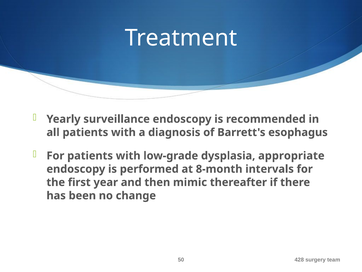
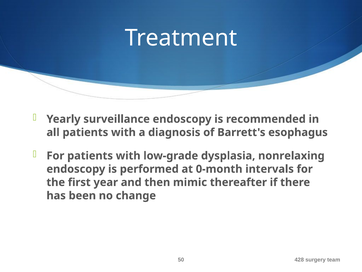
appropriate: appropriate -> nonrelaxing
8-month: 8-month -> 0-month
